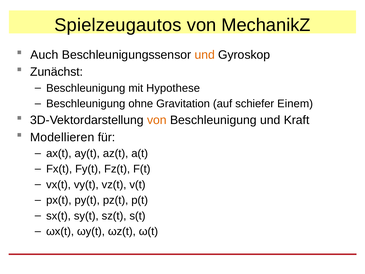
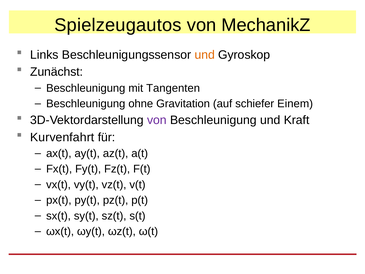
Auch: Auch -> Links
Hypothese: Hypothese -> Tangenten
von at (157, 120) colour: orange -> purple
Modellieren: Modellieren -> Kurvenfahrt
